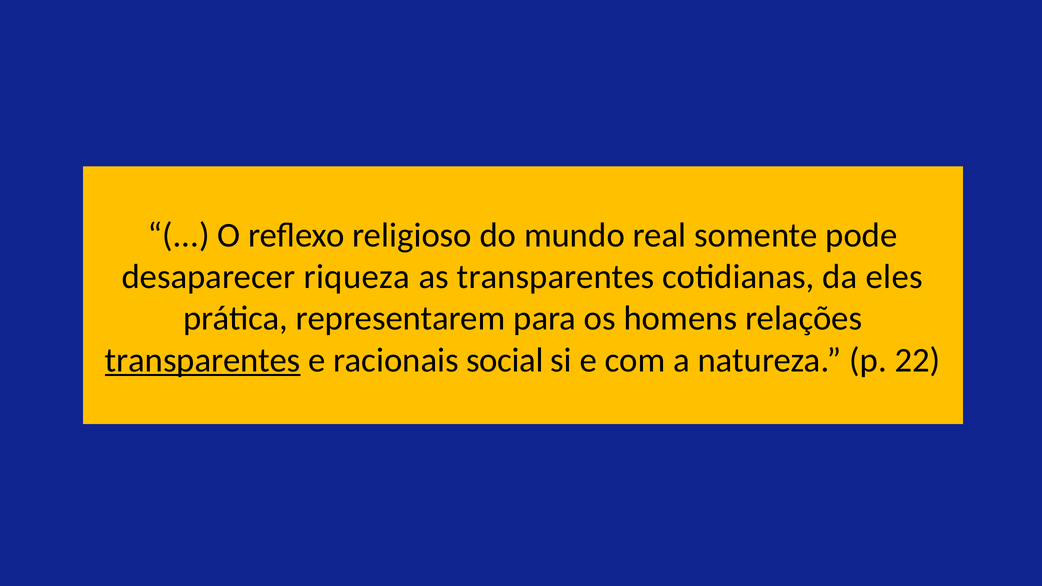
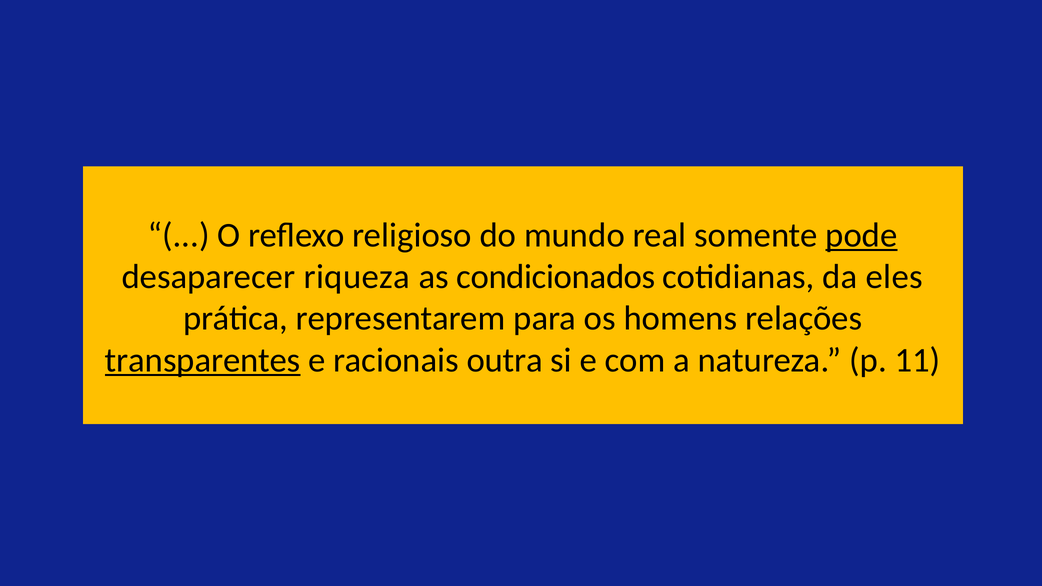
pode underline: none -> present
as transparentes: transparentes -> condicionados
social: social -> outra
22: 22 -> 11
